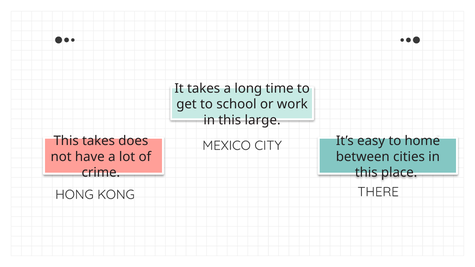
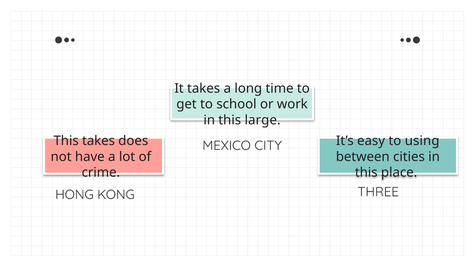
home: home -> using
THERE: THERE -> THREE
